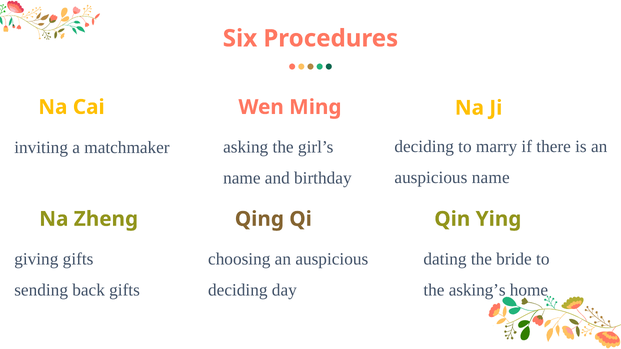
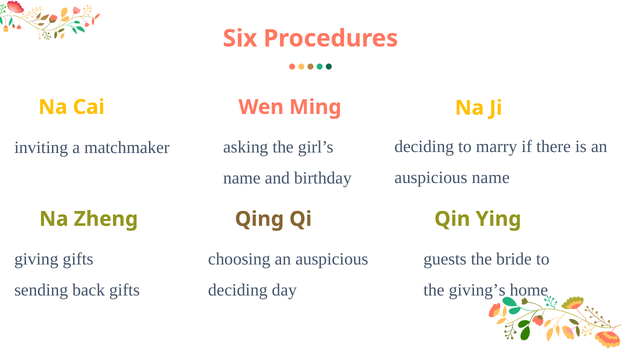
dating: dating -> guests
asking’s: asking’s -> giving’s
